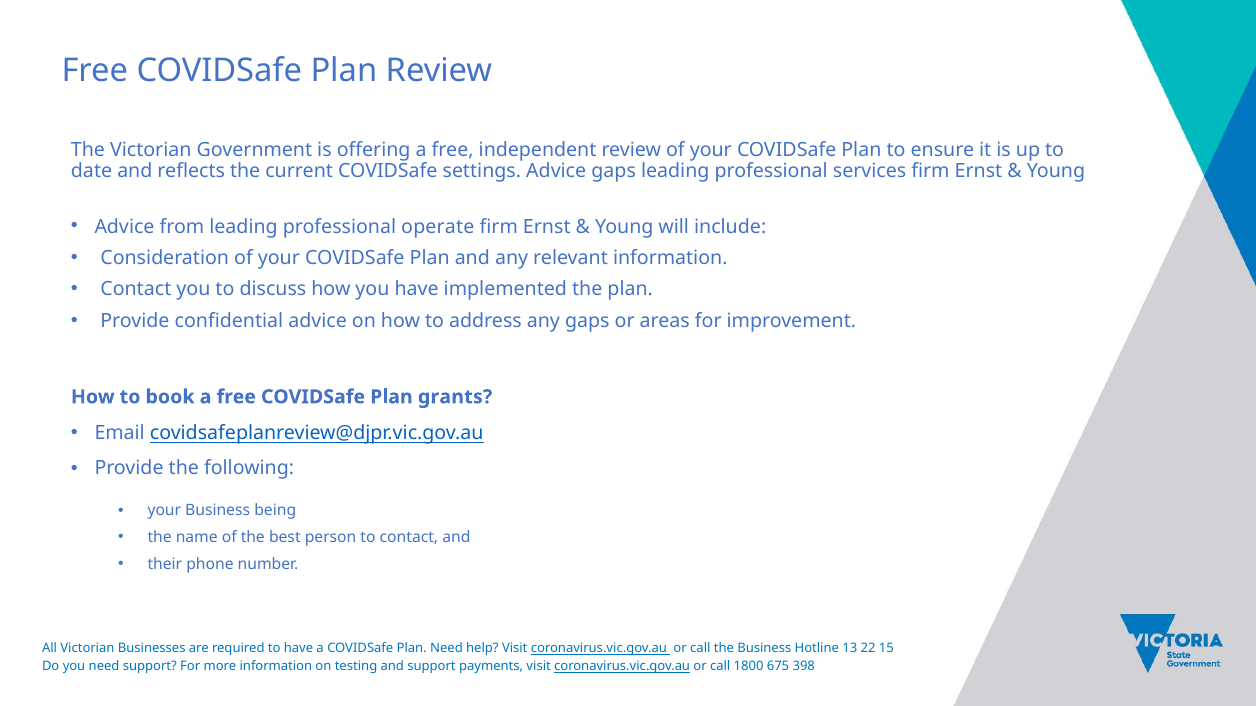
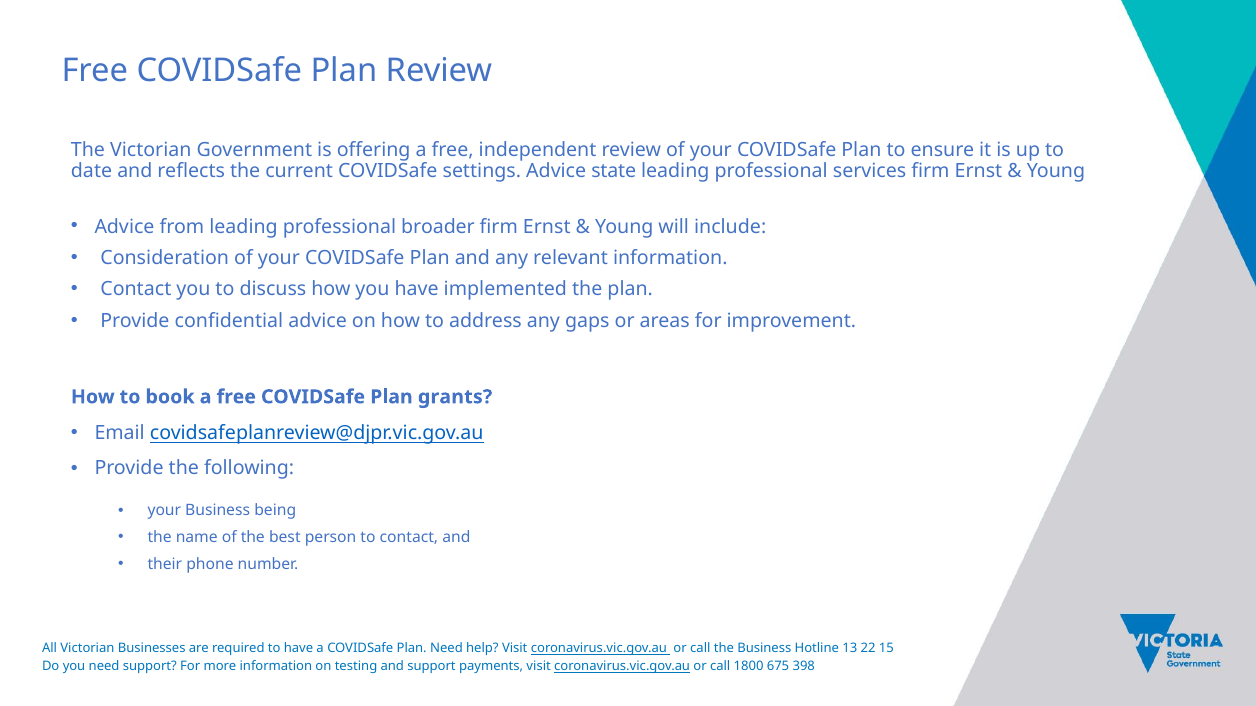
Advice gaps: gaps -> state
operate: operate -> broader
